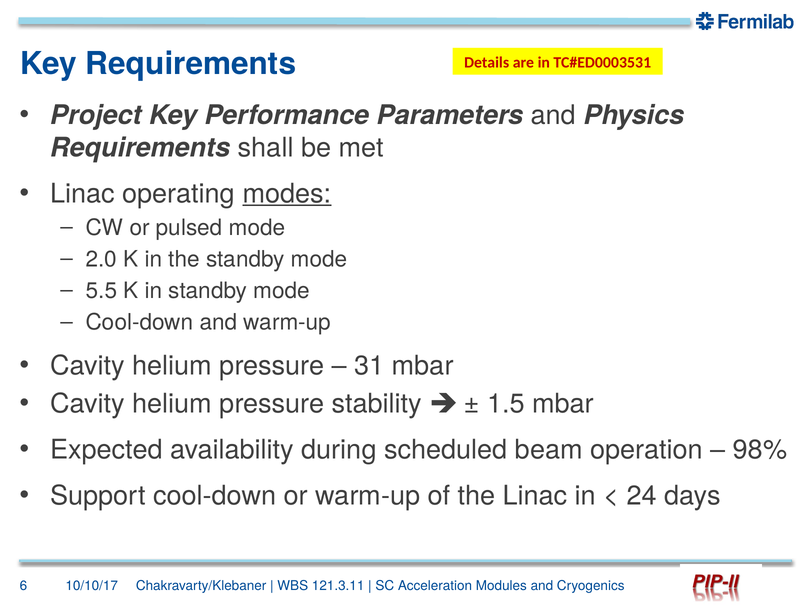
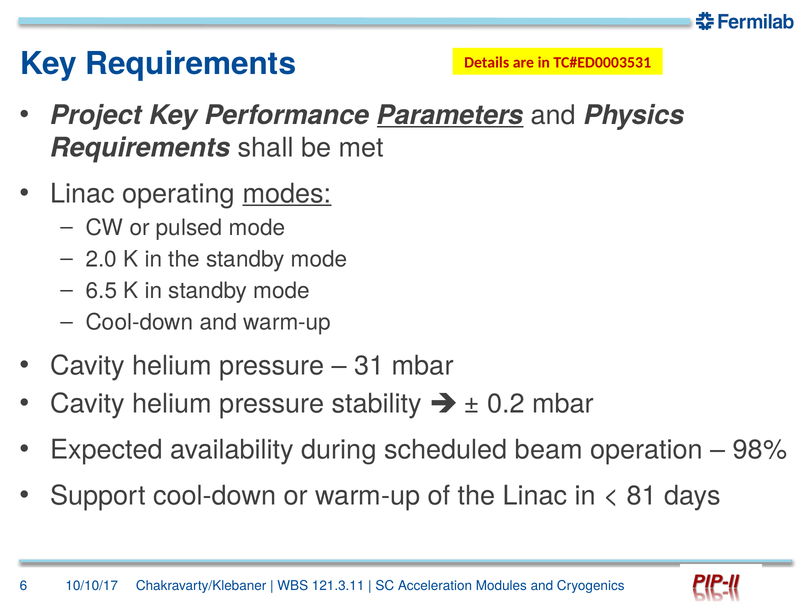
Parameters underline: none -> present
5.5: 5.5 -> 6.5
1.5: 1.5 -> 0.2
24: 24 -> 81
